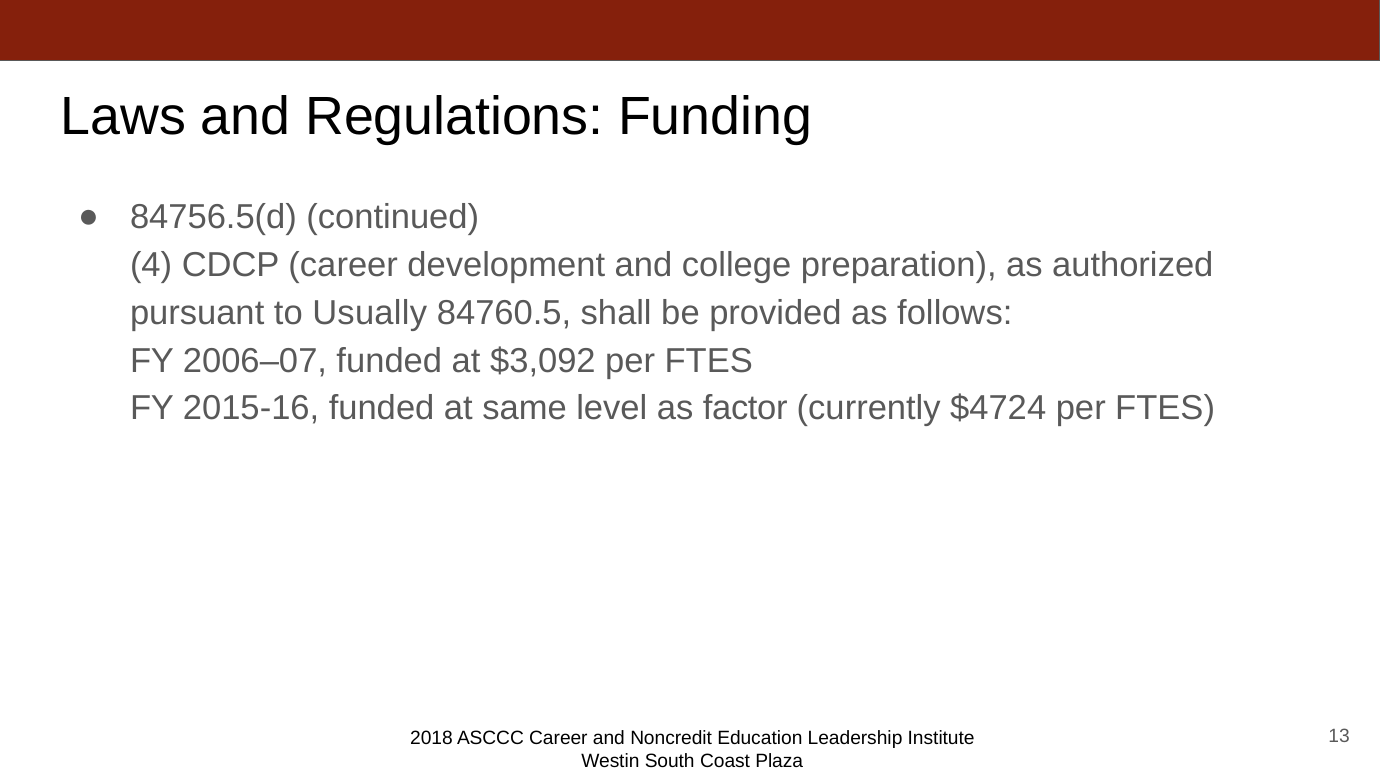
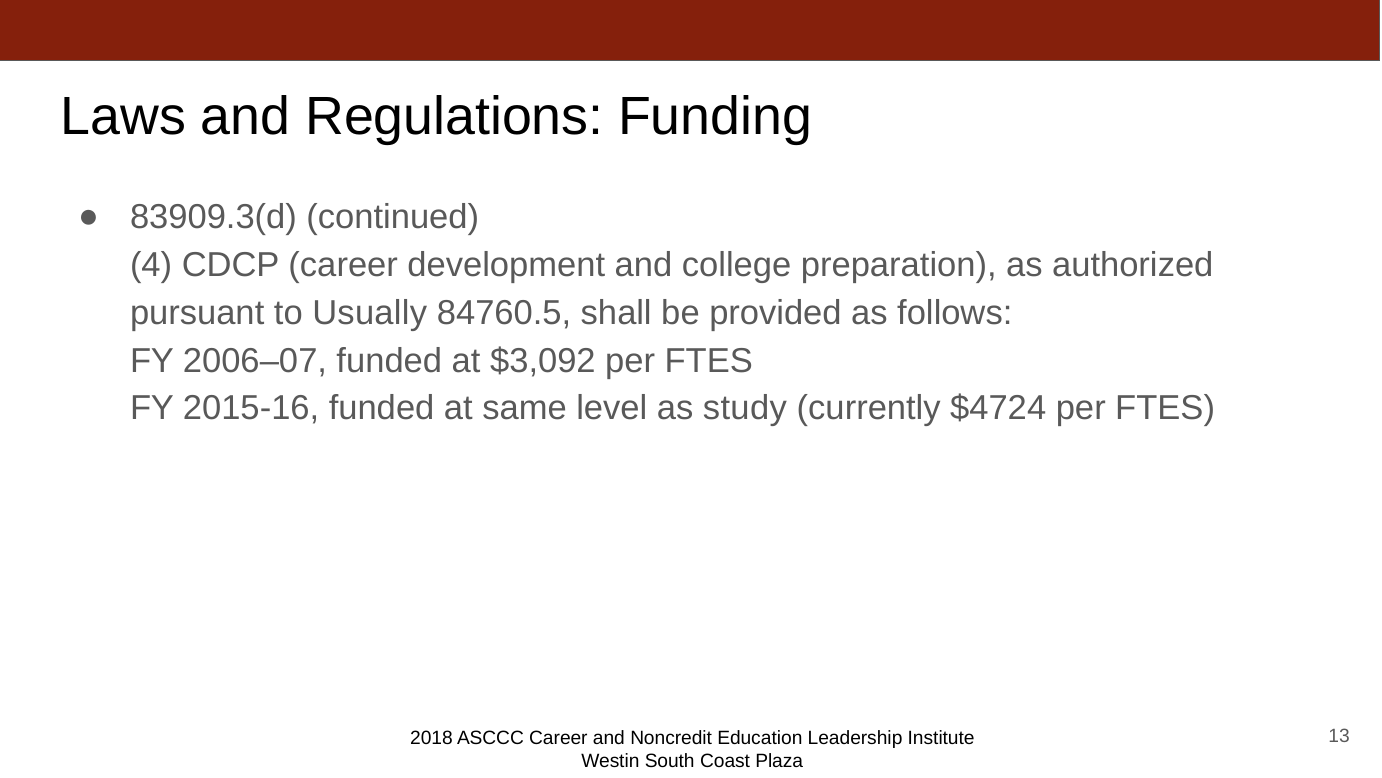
84756.5(d: 84756.5(d -> 83909.3(d
factor: factor -> study
